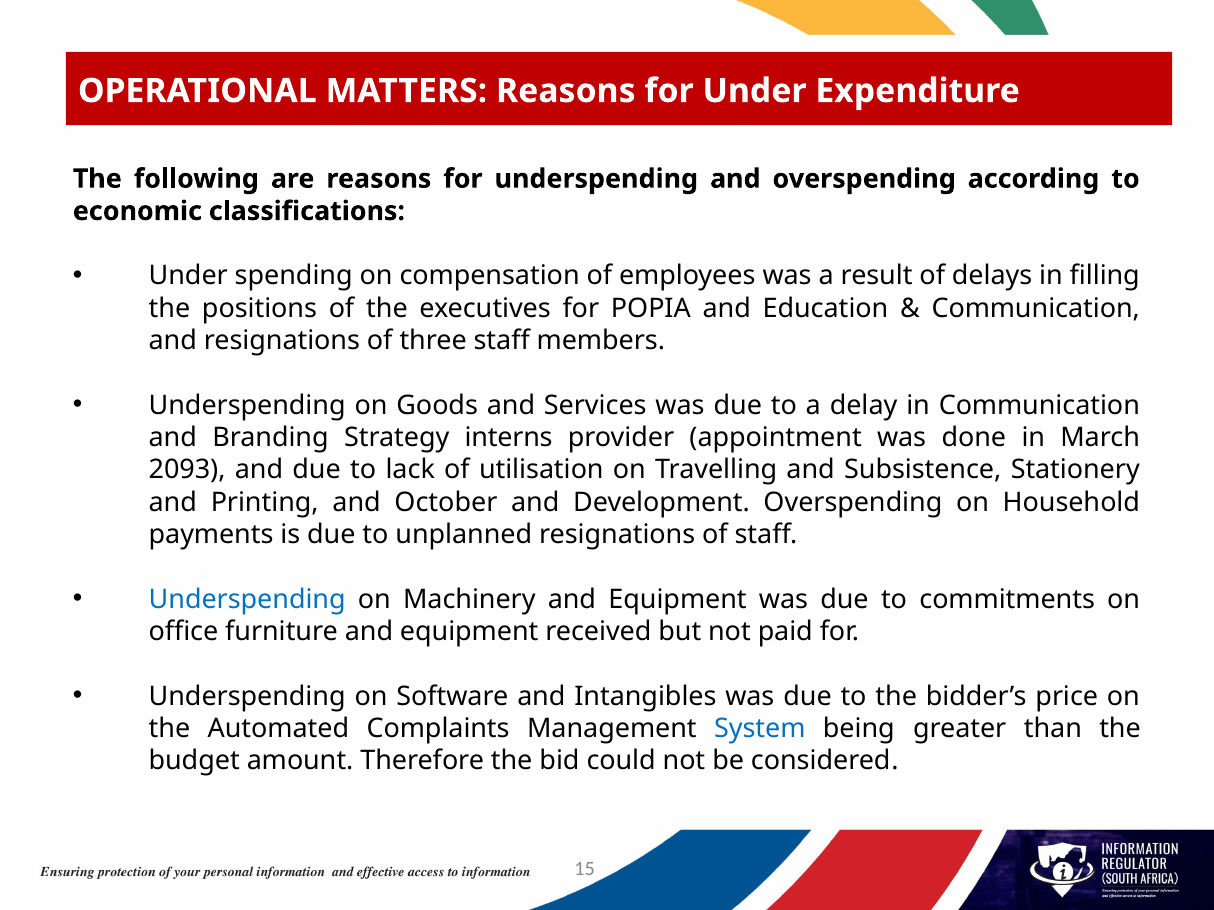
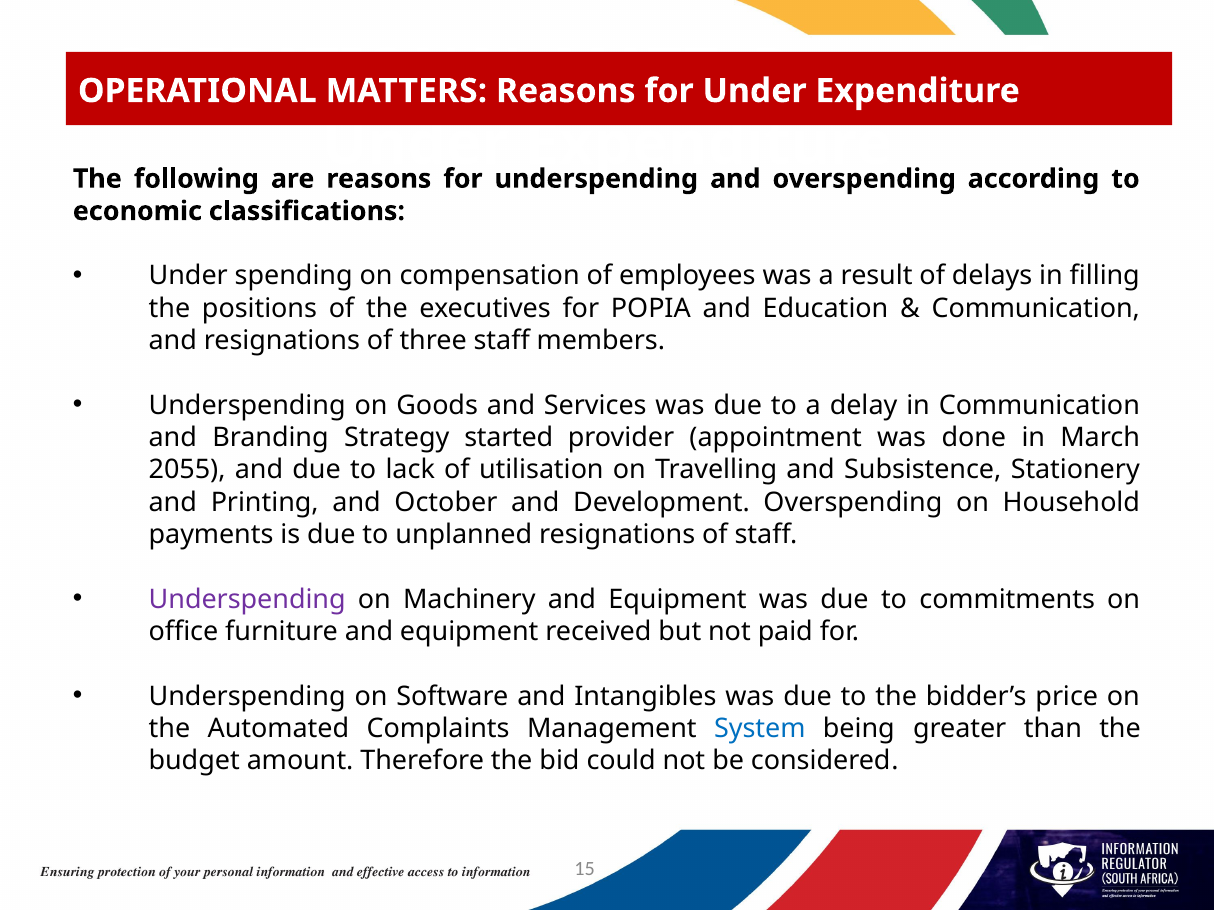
interns: interns -> started
2093: 2093 -> 2055
Underspending at (247, 600) colour: blue -> purple
